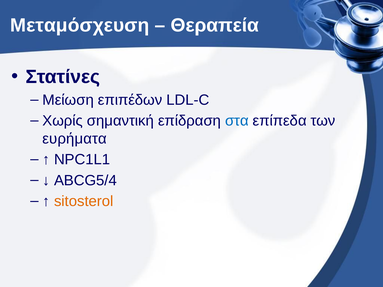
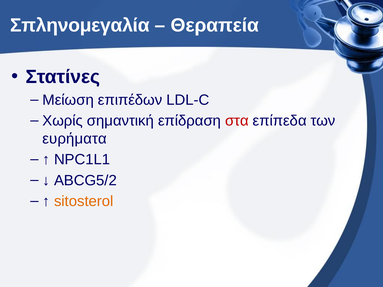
Μεταμόσχευση: Μεταμόσχευση -> Σπληνομεγαλία
στα colour: blue -> red
ABCG5/4: ABCG5/4 -> ABCG5/2
